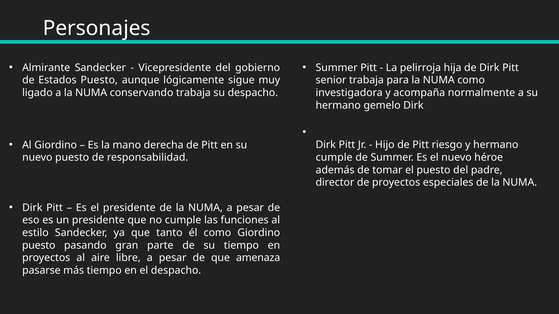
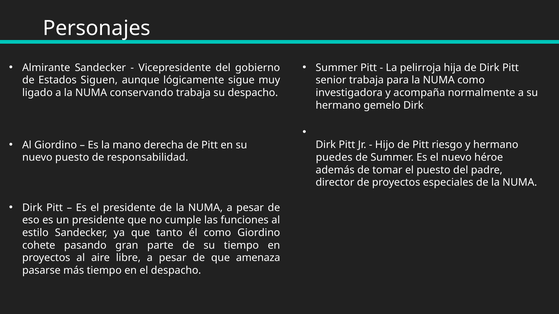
Estados Puesto: Puesto -> Siguen
cumple at (334, 158): cumple -> puedes
puesto at (39, 246): puesto -> cohete
